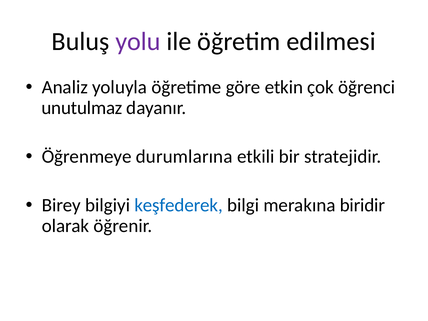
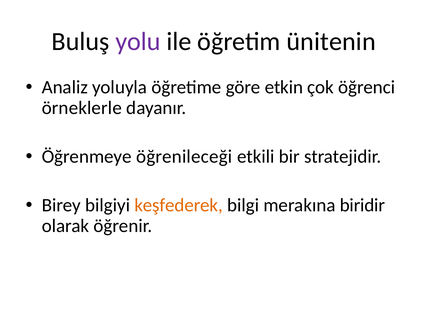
edilmesi: edilmesi -> ünitenin
unutulmaz: unutulmaz -> örneklerle
durumlarına: durumlarına -> öğrenileceği
keşfederek colour: blue -> orange
